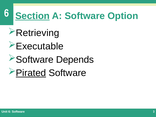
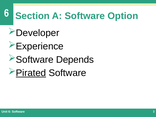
Section underline: present -> none
Retrieving: Retrieving -> Developer
Executable: Executable -> Experience
